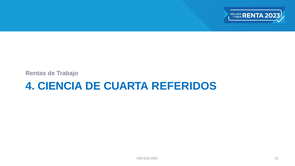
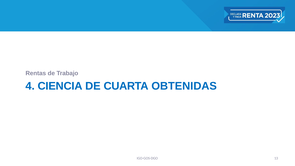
REFERIDOS: REFERIDOS -> OBTENIDAS
